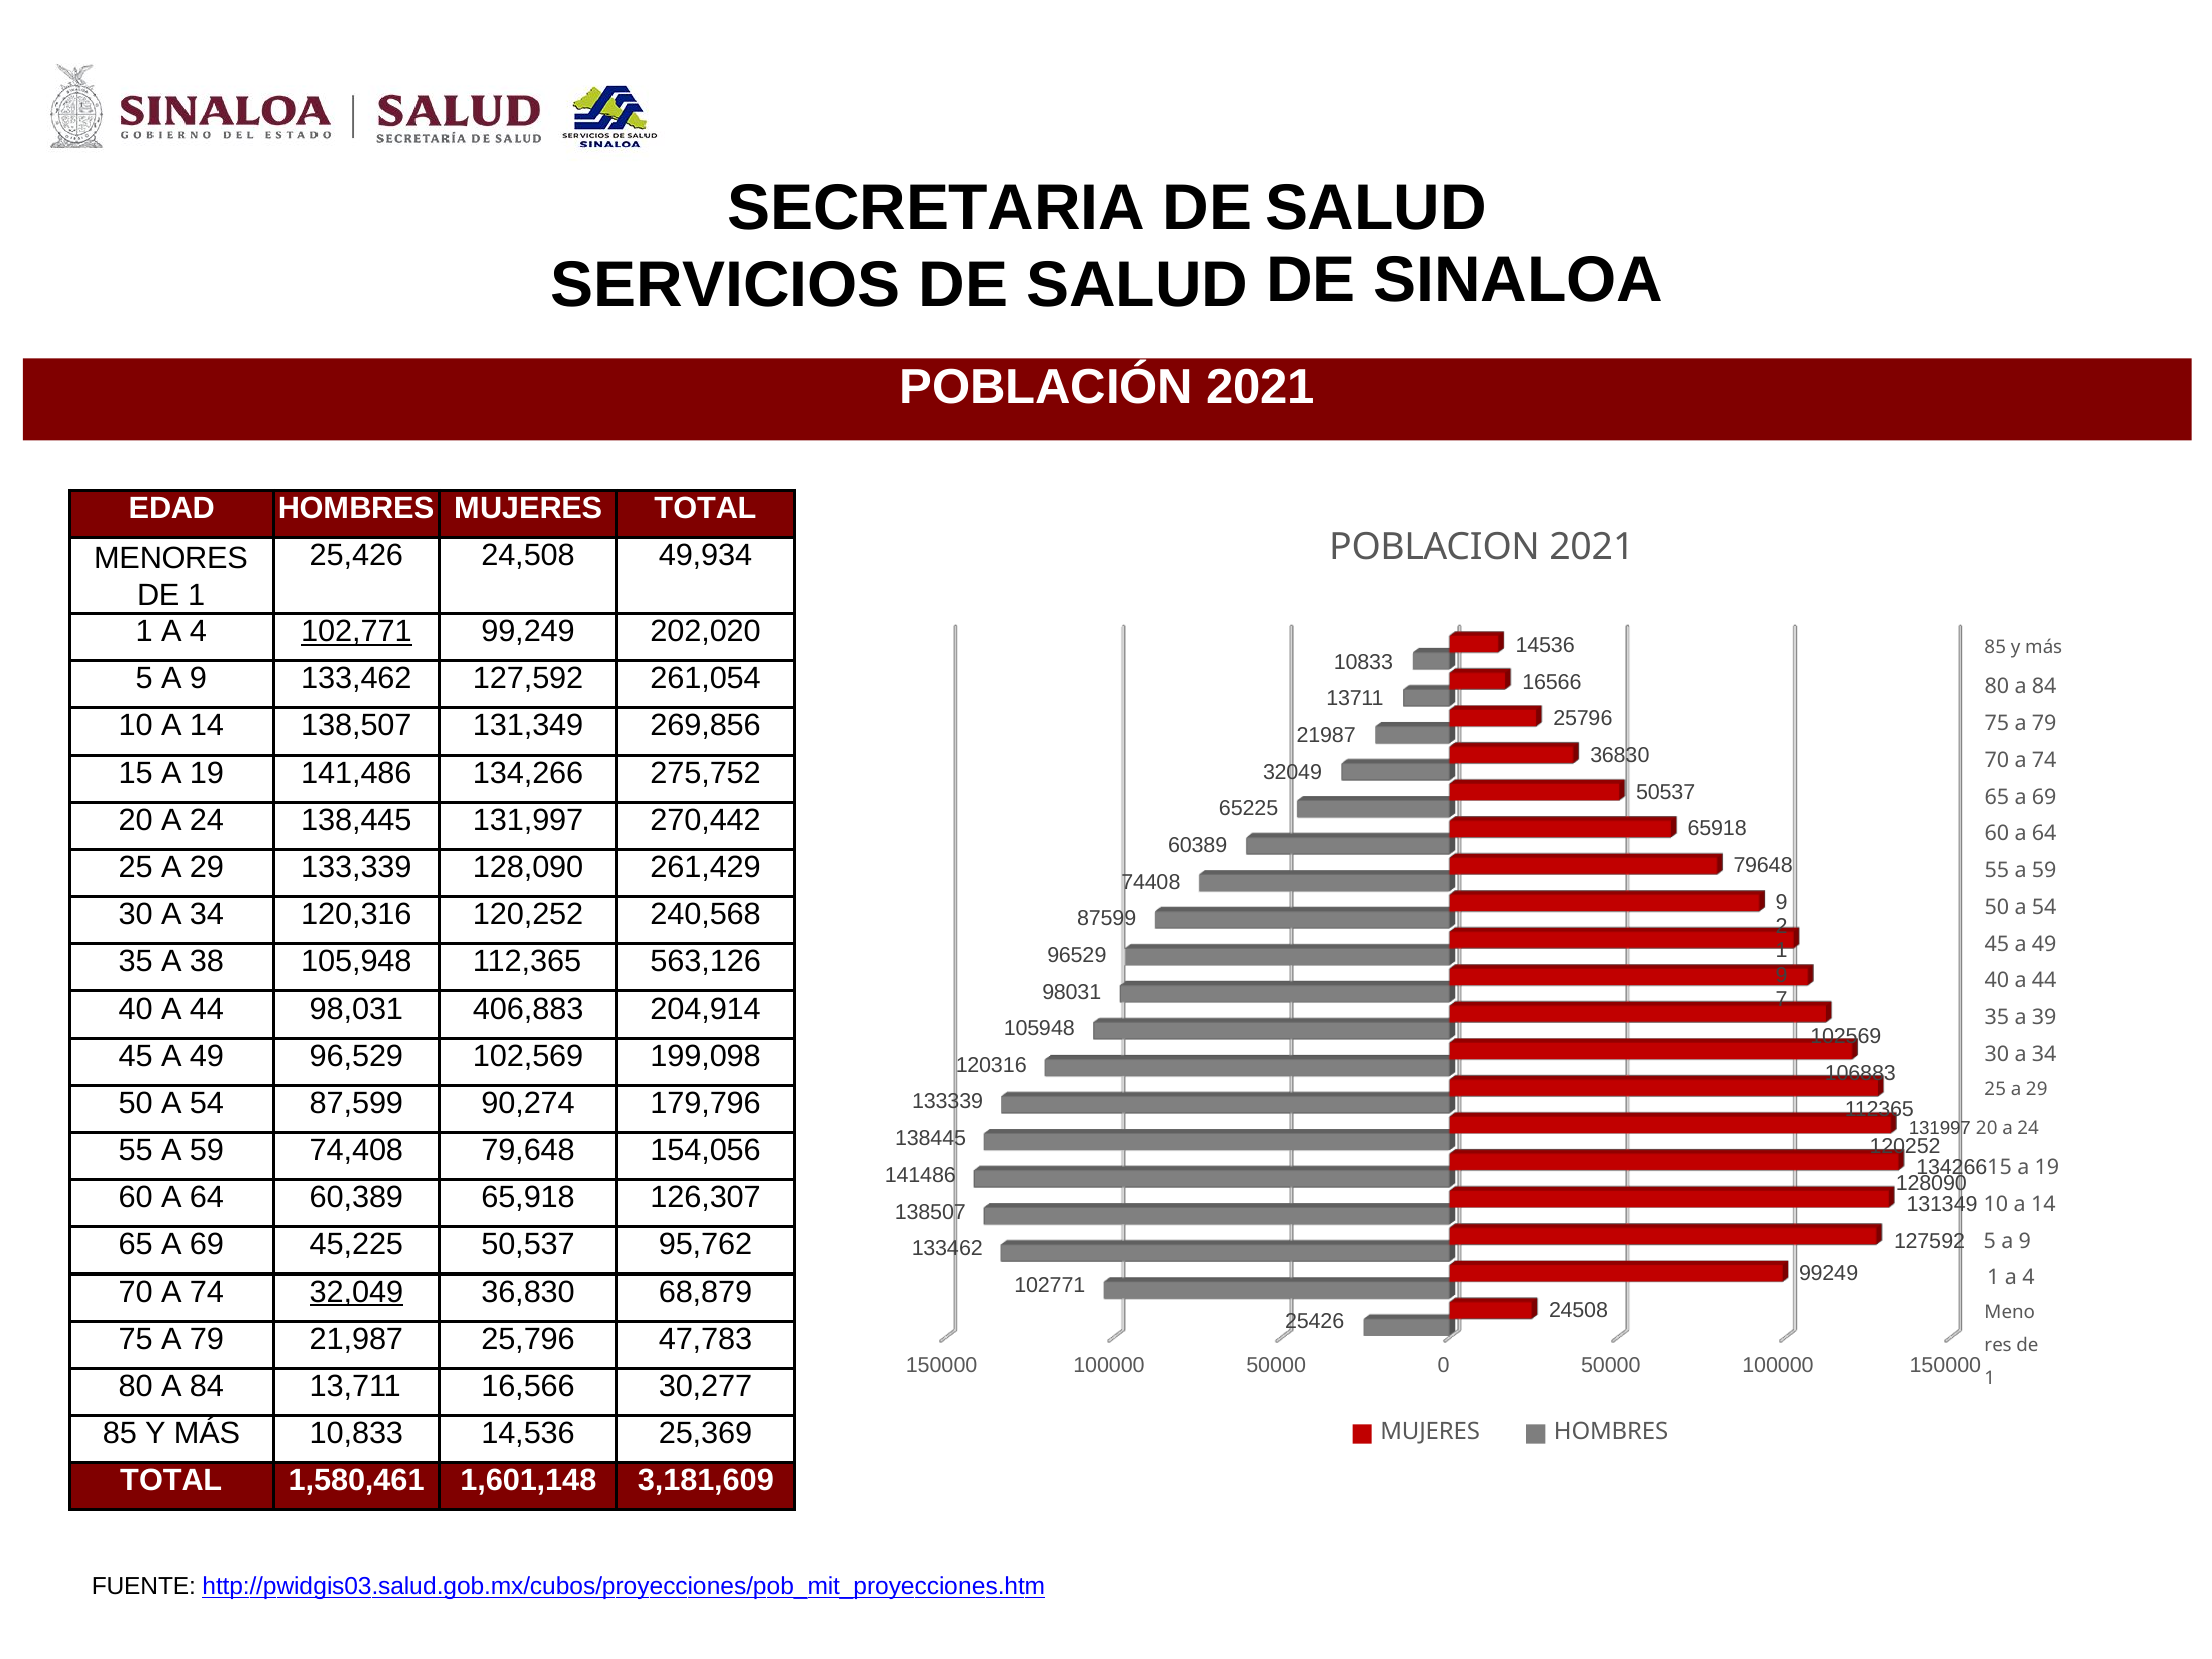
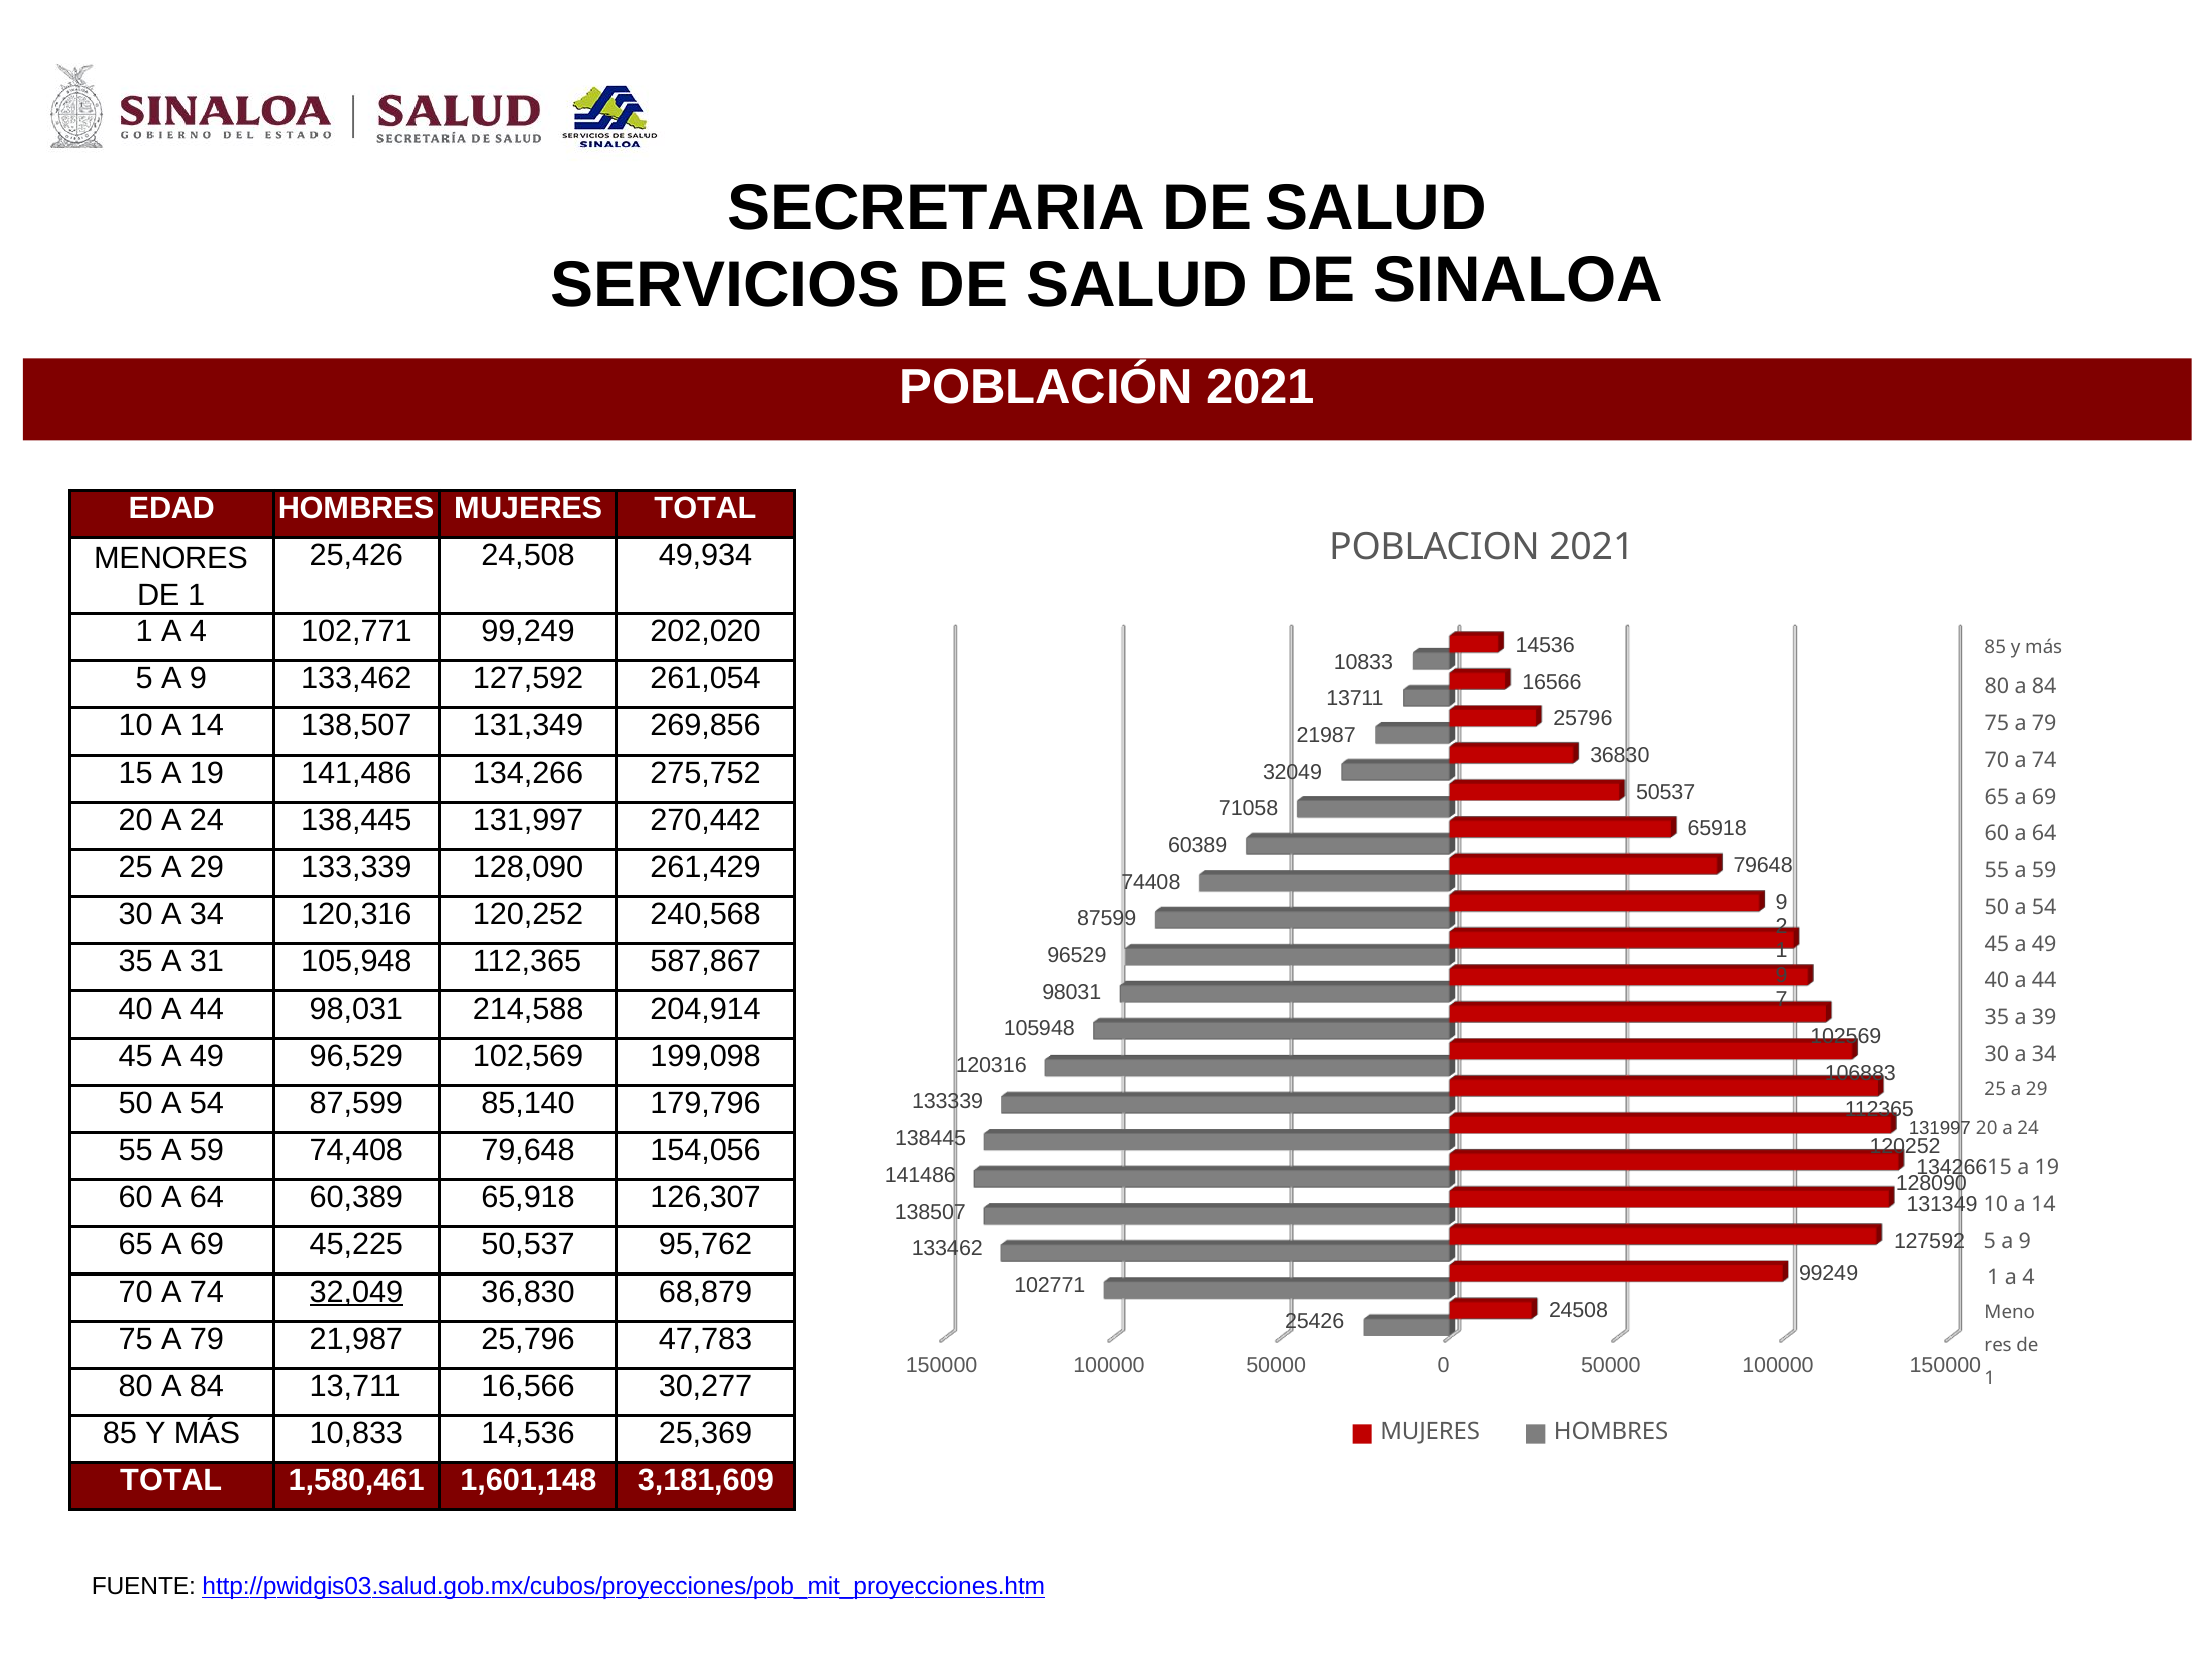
102,771 underline: present -> none
65225: 65225 -> 71058
38: 38 -> 31
563,126: 563,126 -> 587,867
406,883: 406,883 -> 214,588
90,274: 90,274 -> 85,140
